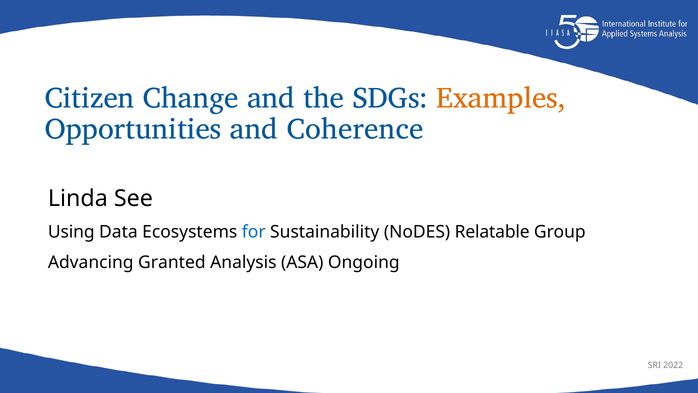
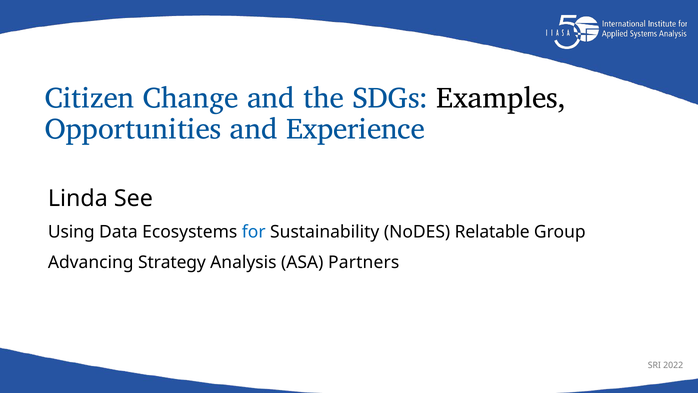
Examples colour: orange -> black
Coherence: Coherence -> Experience
Granted: Granted -> Strategy
Ongoing: Ongoing -> Partners
